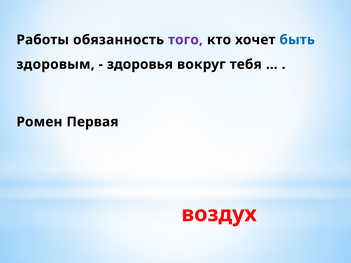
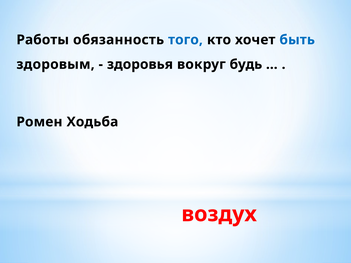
того colour: purple -> blue
тебя: тебя -> будь
Первая: Первая -> Ходьба
